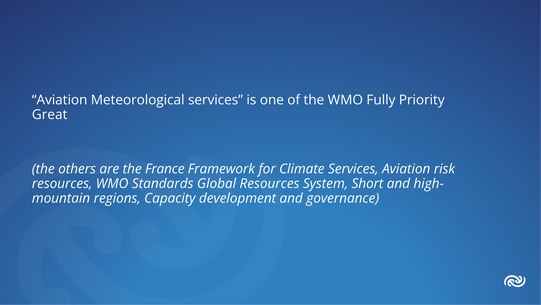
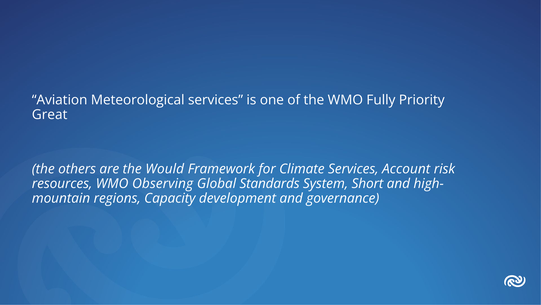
France: France -> Would
Services Aviation: Aviation -> Account
Standards: Standards -> Observing
Global Resources: Resources -> Standards
